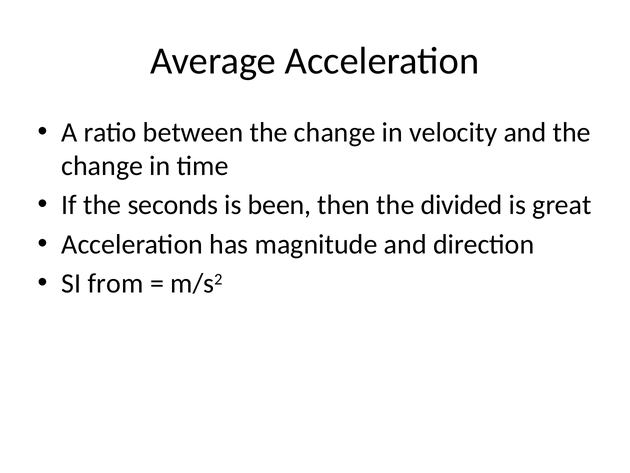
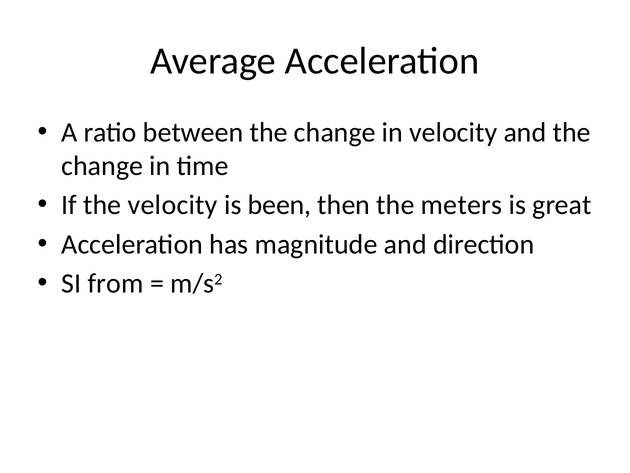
the seconds: seconds -> velocity
divided: divided -> meters
